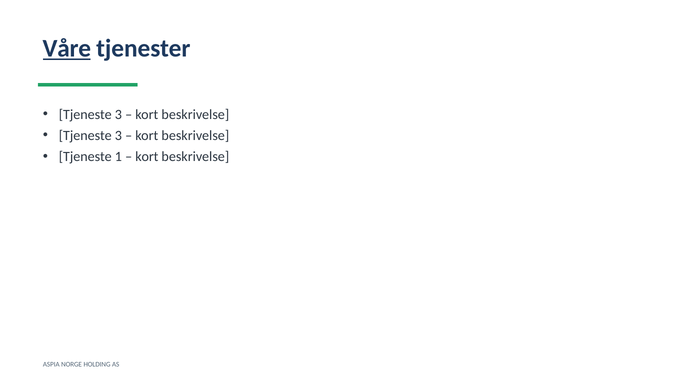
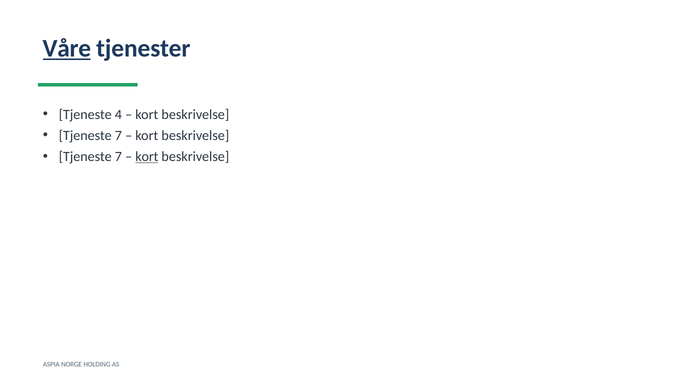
3 at (118, 114): 3 -> 4
3 at (118, 135): 3 -> 7
1 at (118, 157): 1 -> 7
kort at (147, 157) underline: none -> present
